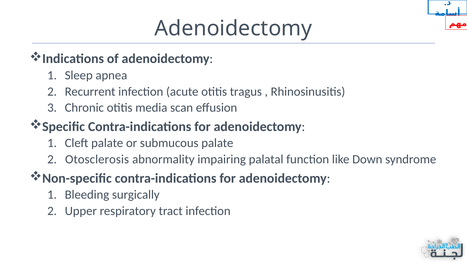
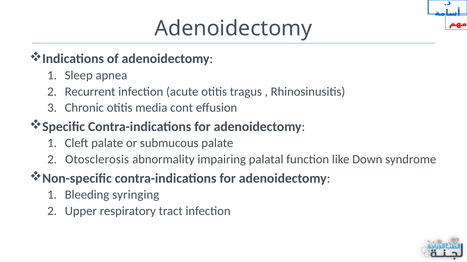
scan: scan -> cont
surgically: surgically -> syringing
